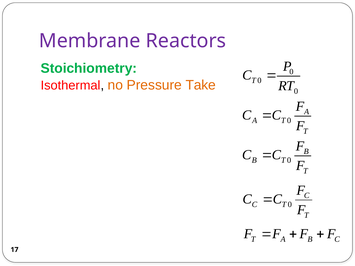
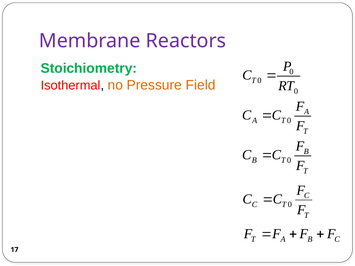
Take: Take -> Field
